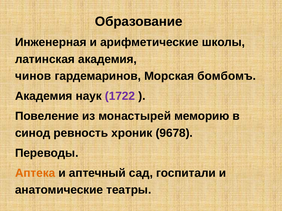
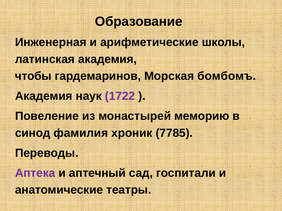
чинов: чинов -> чтобы
ревность: ревность -> фамилия
9678: 9678 -> 7785
Аптека colour: orange -> purple
